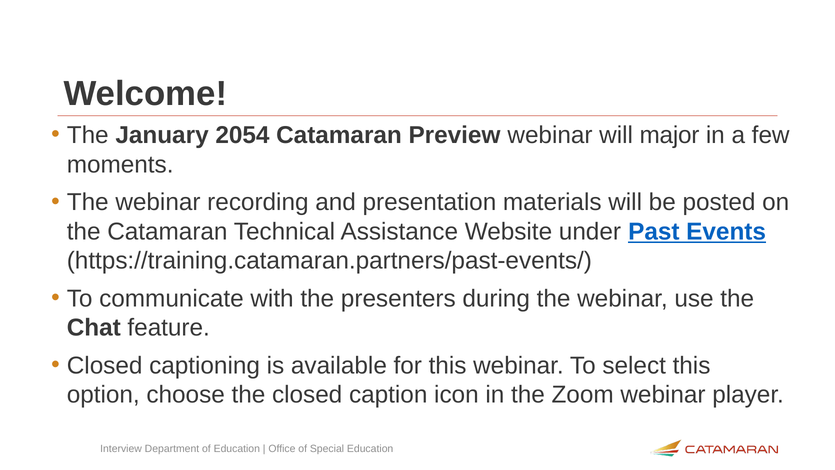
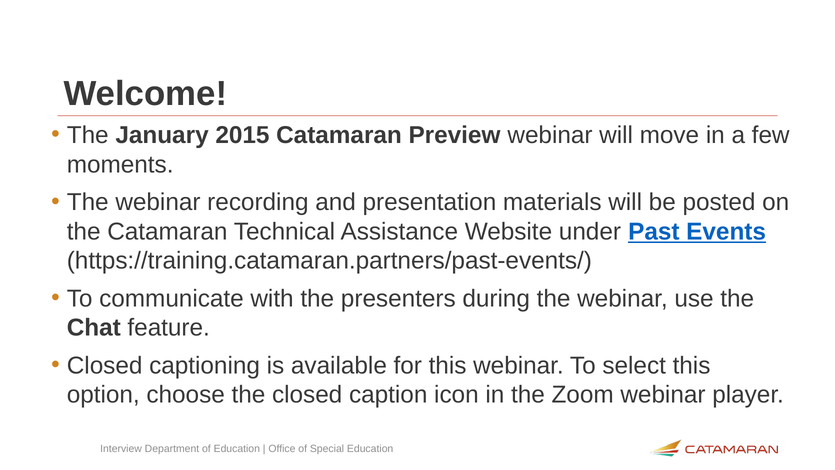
2054: 2054 -> 2015
major: major -> move
